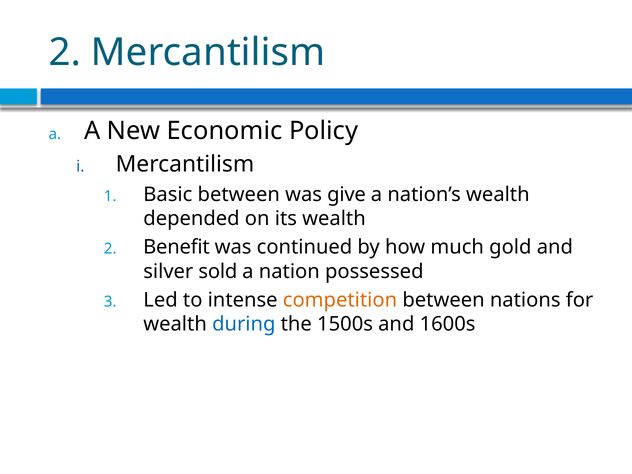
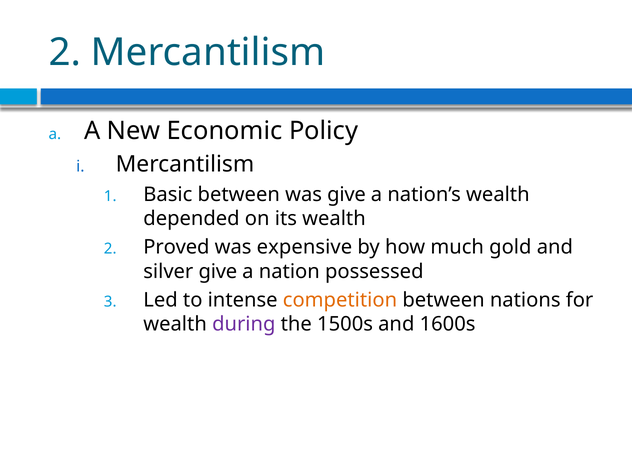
Benefit: Benefit -> Proved
continued: continued -> expensive
silver sold: sold -> give
during colour: blue -> purple
